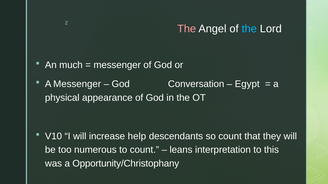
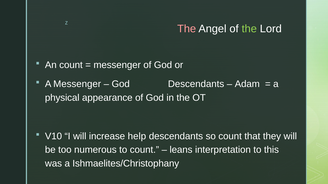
the at (249, 29) colour: light blue -> light green
An much: much -> count
God Conversation: Conversation -> Descendants
Egypt: Egypt -> Adam
Opportunity/Christophany: Opportunity/Christophany -> Ishmaelites/Christophany
